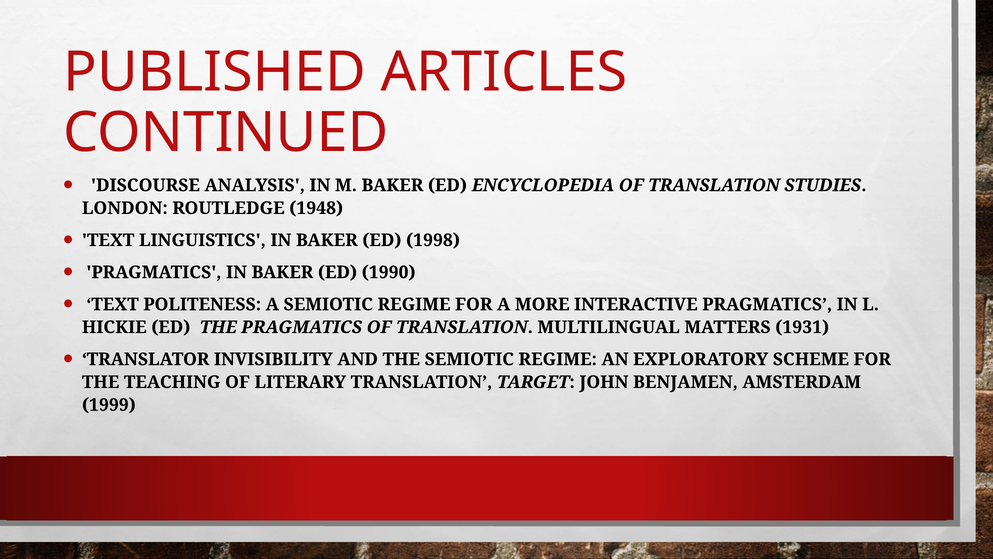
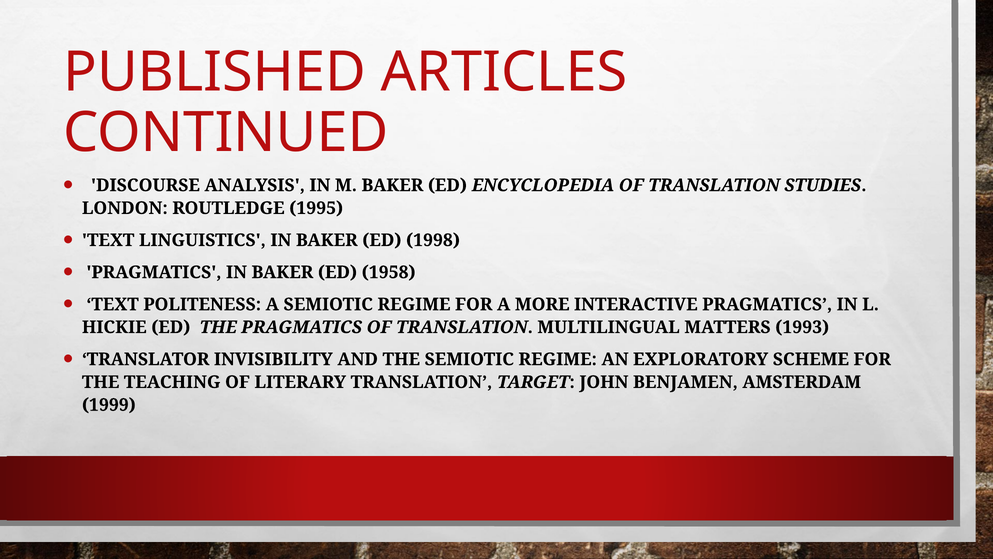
1948: 1948 -> 1995
1990: 1990 -> 1958
1931: 1931 -> 1993
